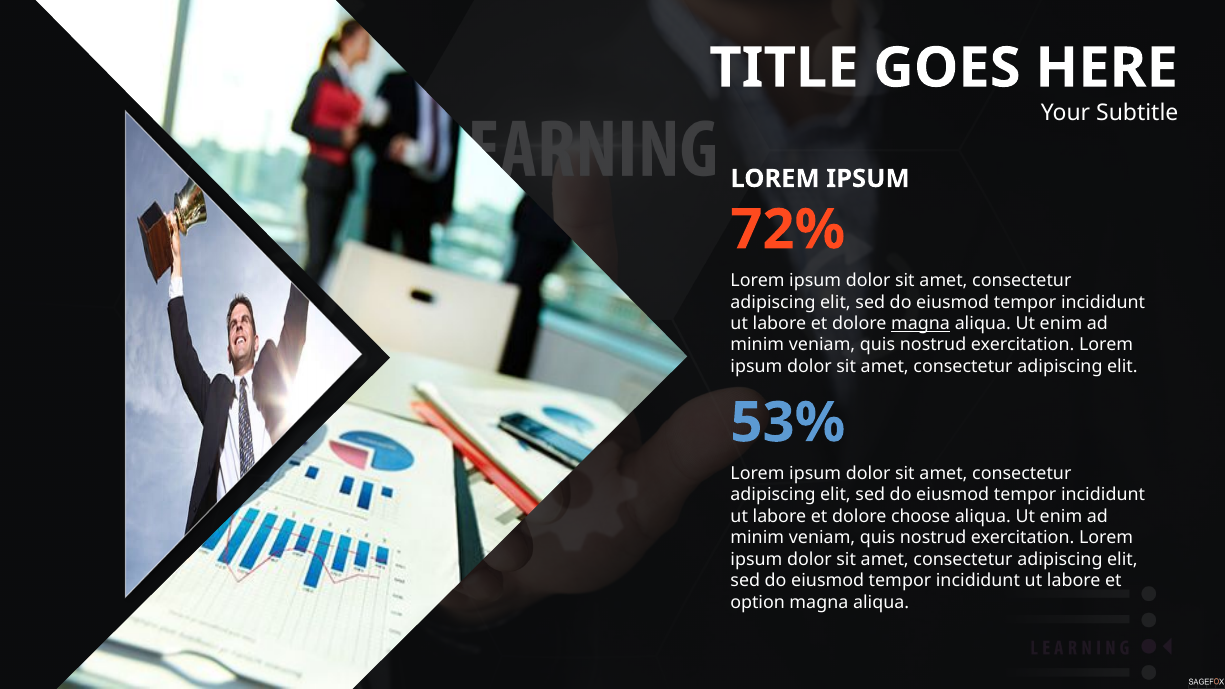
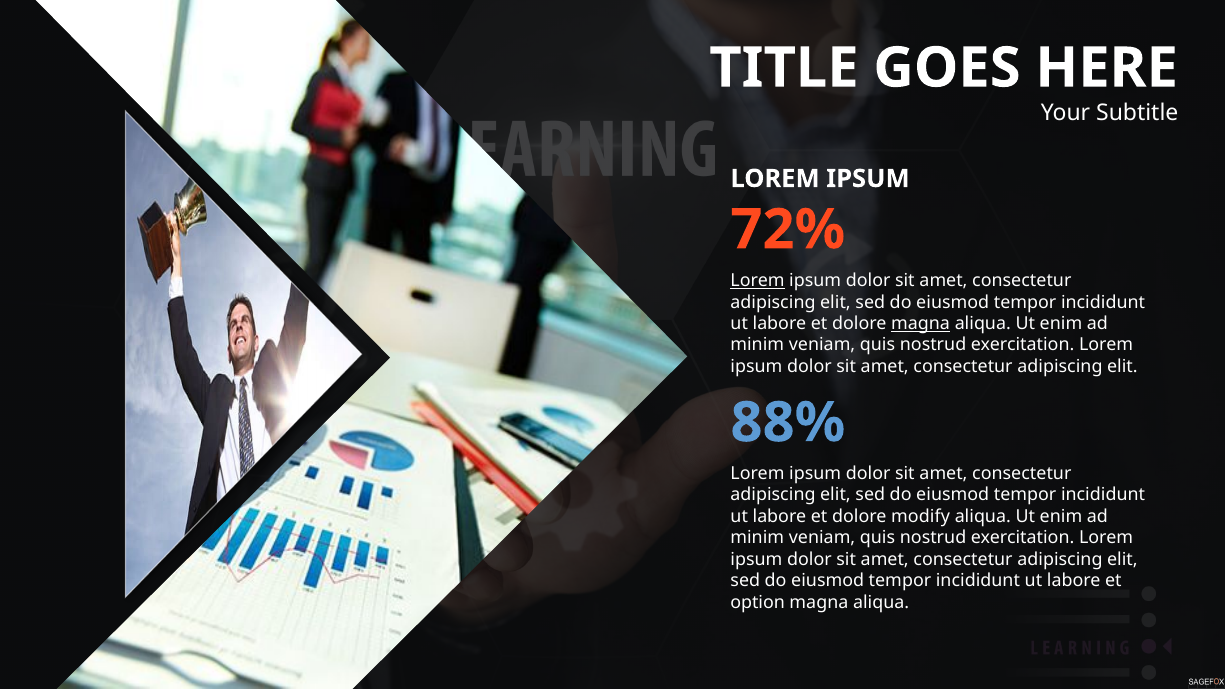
Lorem at (758, 281) underline: none -> present
53%: 53% -> 88%
choose: choose -> modify
